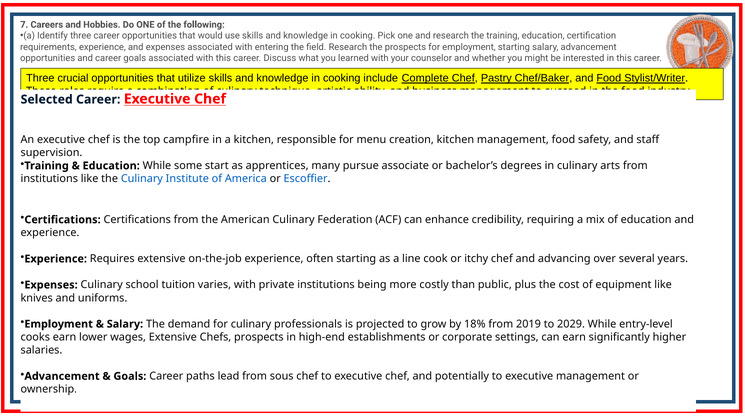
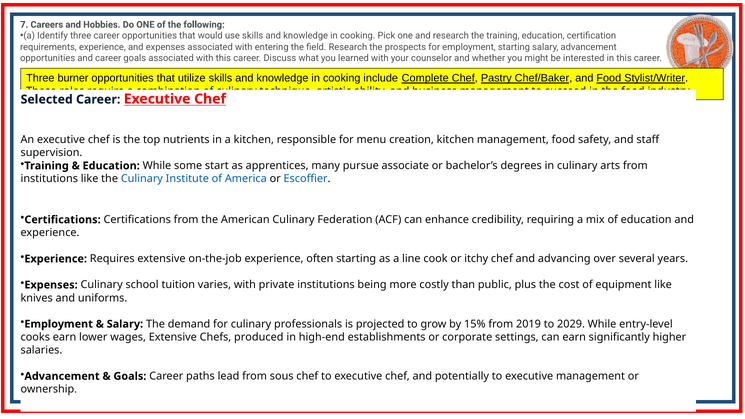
crucial: crucial -> burner
campfire: campfire -> nutrients
18%: 18% -> 15%
Chefs prospects: prospects -> produced
